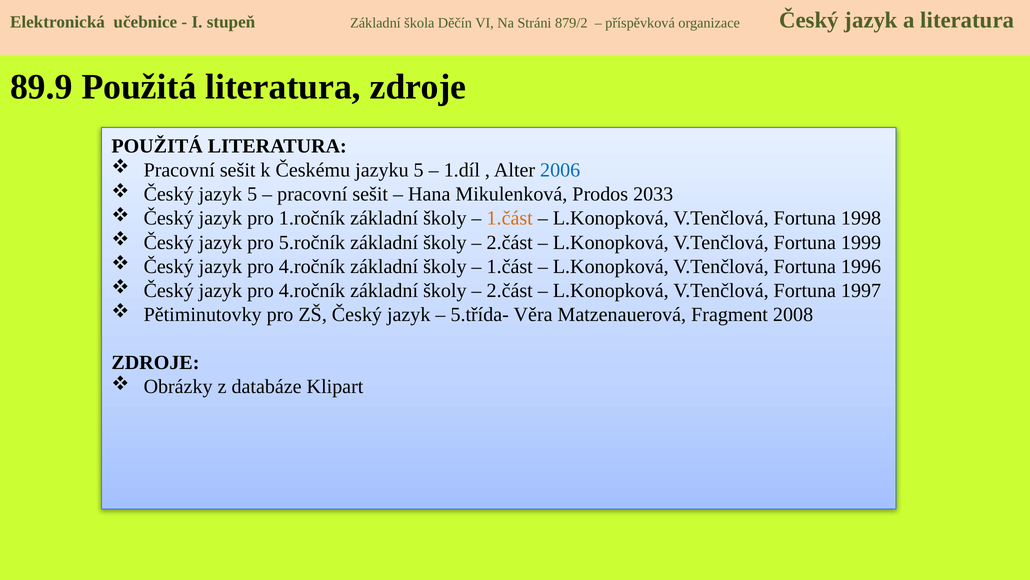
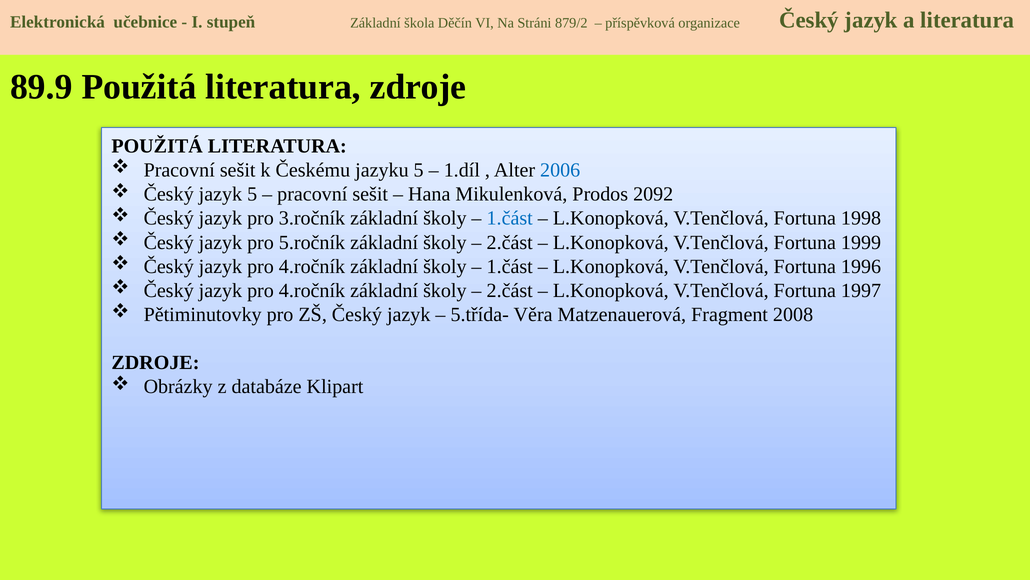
2033: 2033 -> 2092
1.ročník: 1.ročník -> 3.ročník
1.část at (510, 218) colour: orange -> blue
